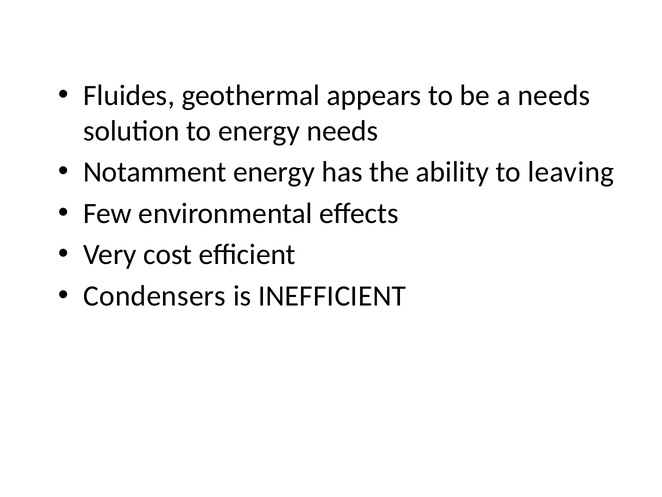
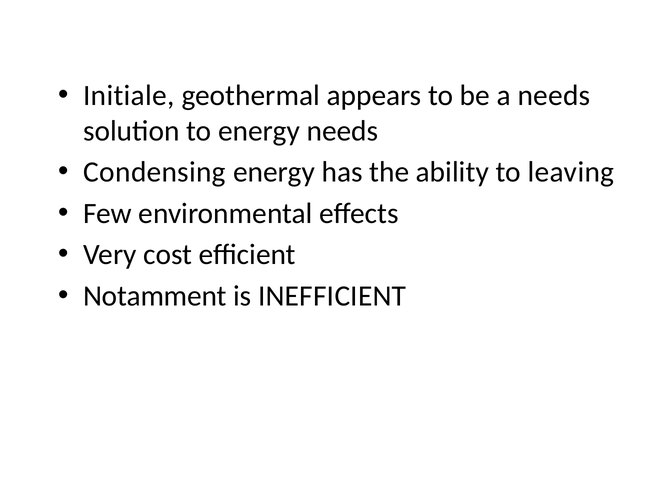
Fluides: Fluides -> Initiale
Notamment: Notamment -> Condensing
Condensers: Condensers -> Notamment
